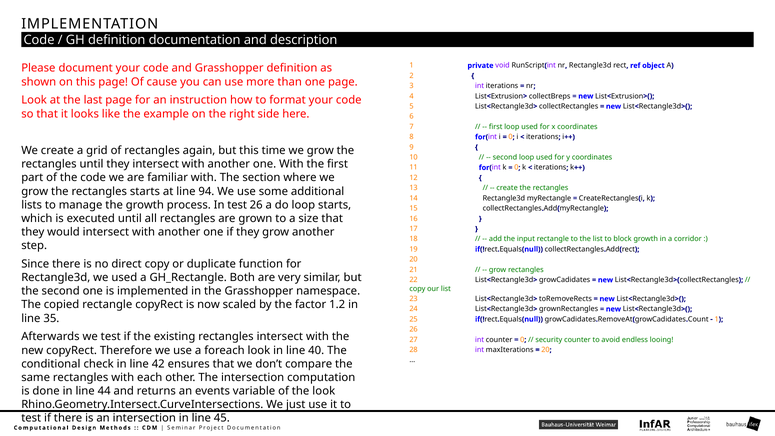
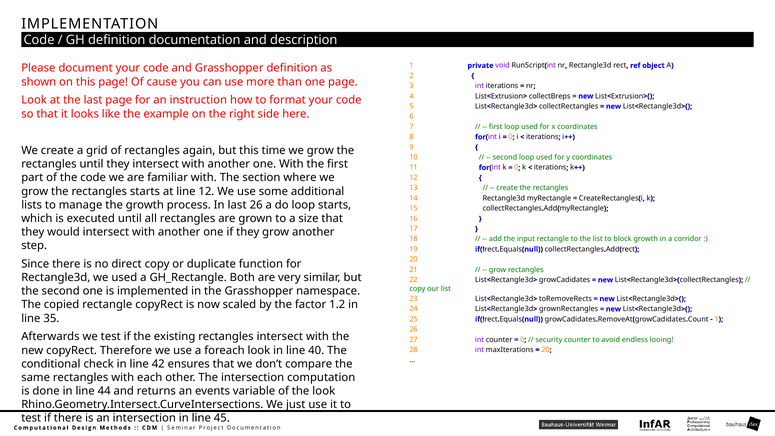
line 94: 94 -> 12
In test: test -> last
